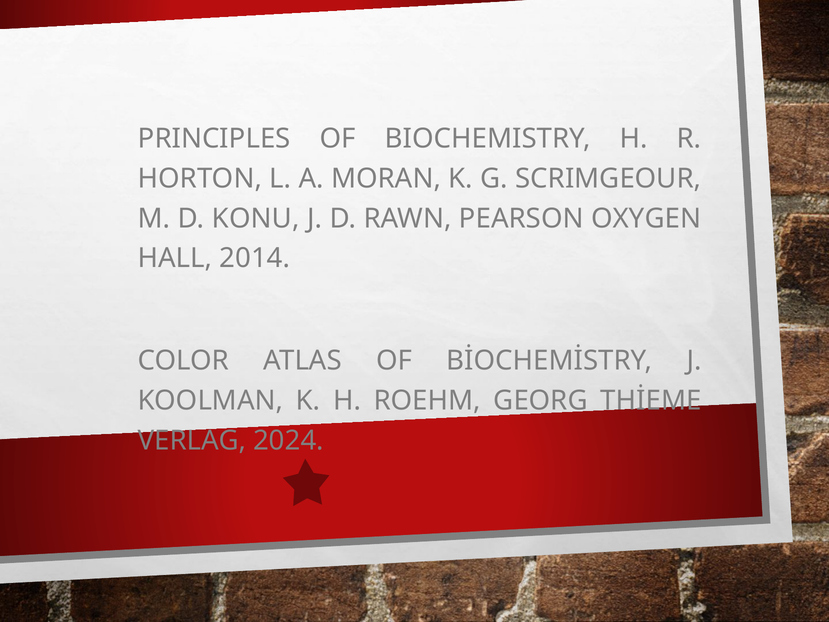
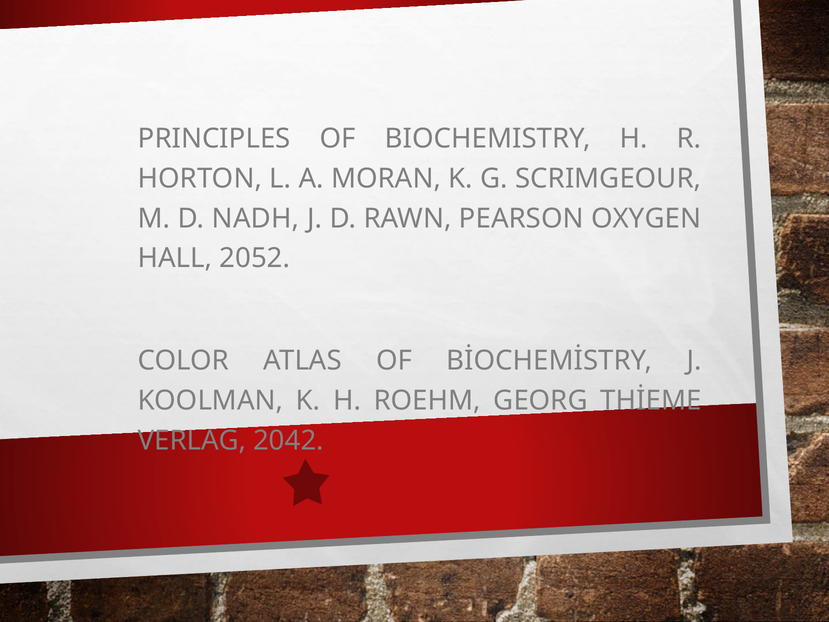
KONU: KONU -> NADH
2014: 2014 -> 2052
2024: 2024 -> 2042
